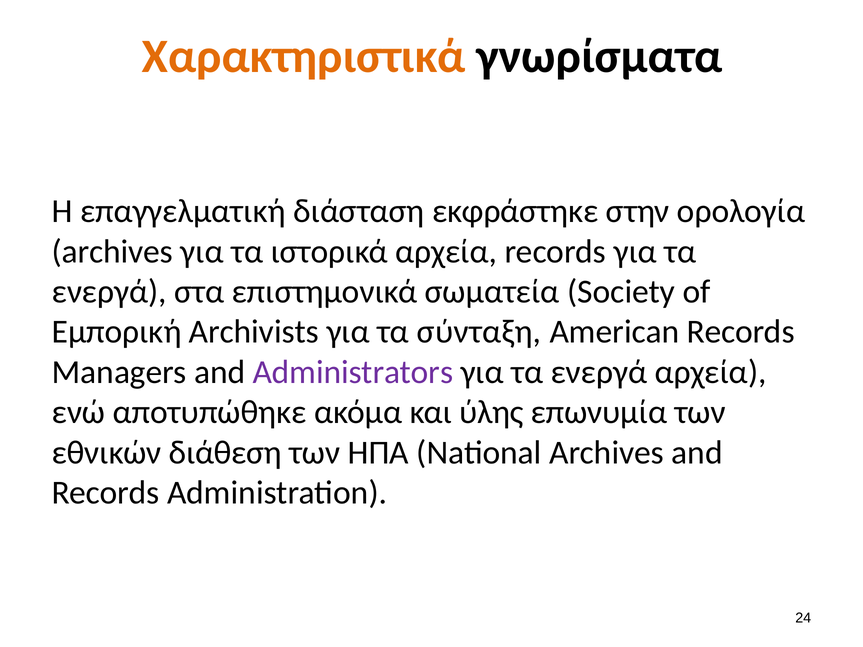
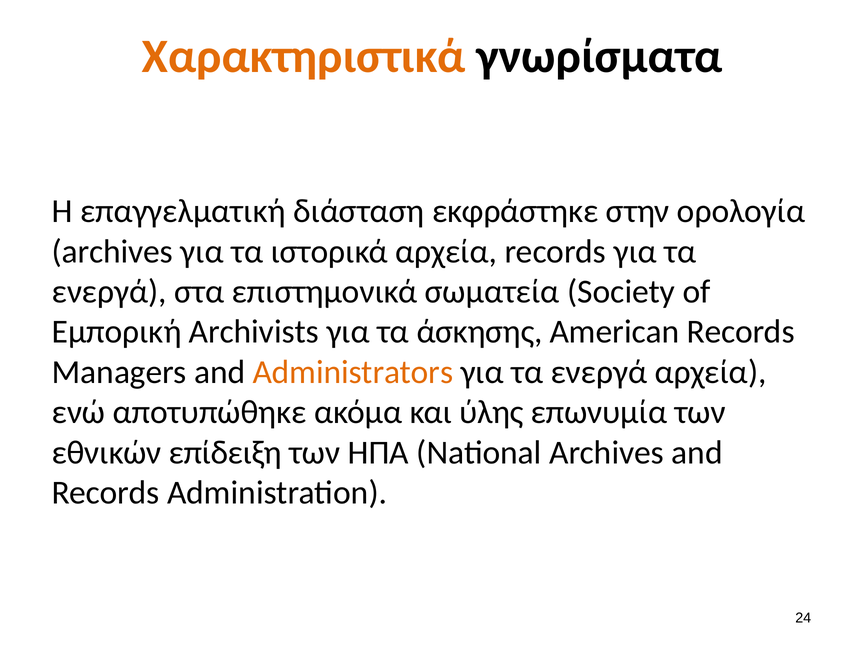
σύνταξη: σύνταξη -> άσκησης
Administrators colour: purple -> orange
διάθεση: διάθεση -> επίδειξη
